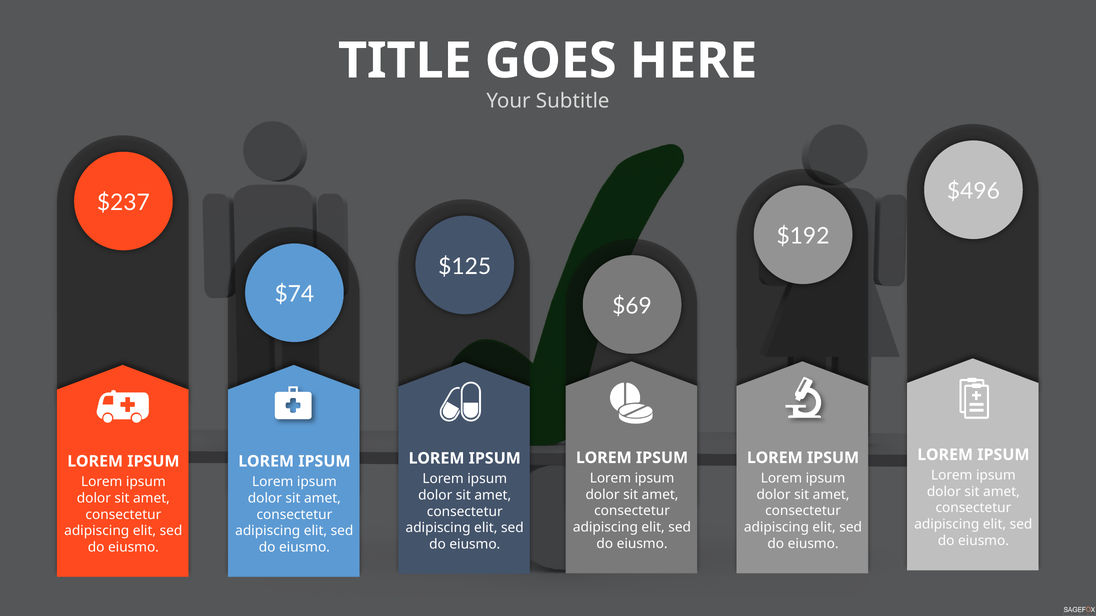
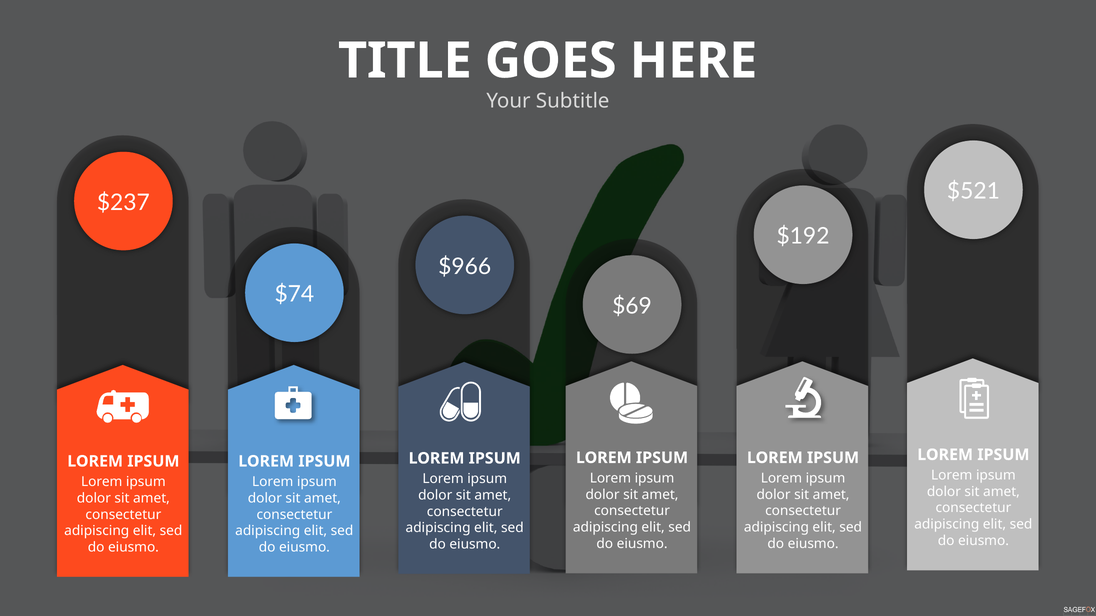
$496: $496 -> $521
$125: $125 -> $966
